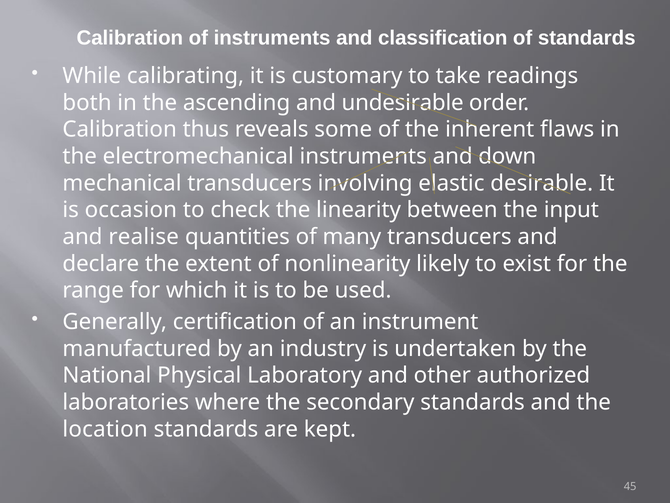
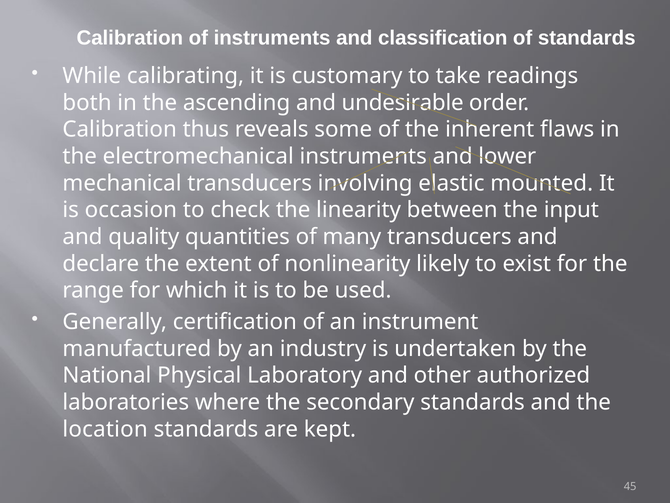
down: down -> lower
desirable: desirable -> mounted
realise: realise -> quality
